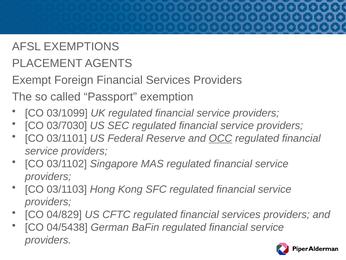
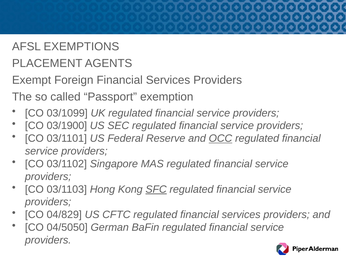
03/7030: 03/7030 -> 03/1900
SFC underline: none -> present
04/5438: 04/5438 -> 04/5050
